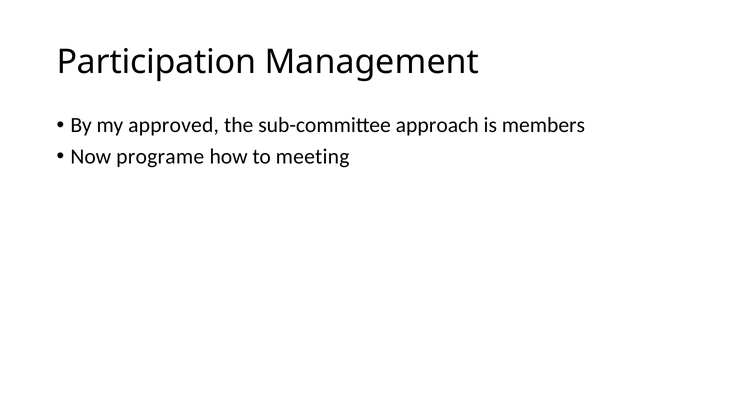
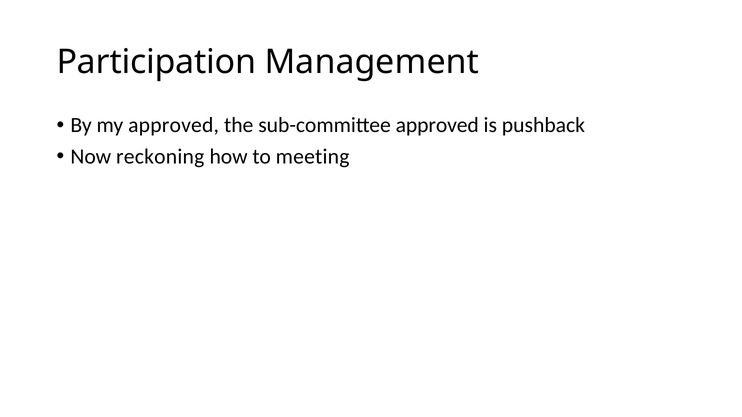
sub-committee approach: approach -> approved
members: members -> pushback
programe: programe -> reckoning
